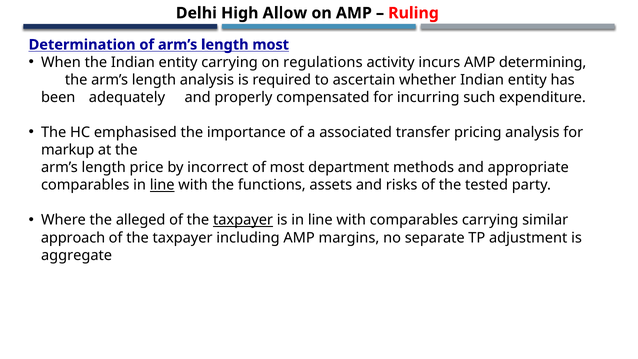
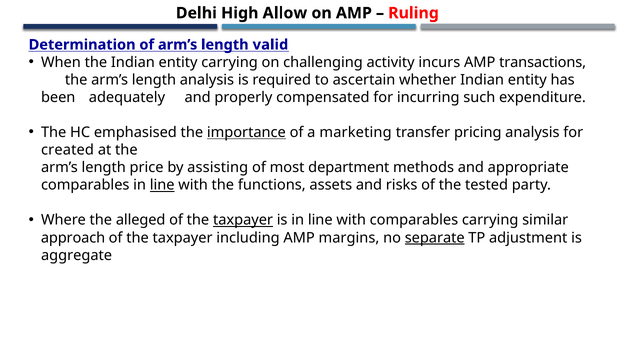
length most: most -> valid
regulations: regulations -> challenging
determining: determining -> transactions
importance underline: none -> present
associated: associated -> marketing
markup: markup -> created
incorrect: incorrect -> assisting
separate underline: none -> present
